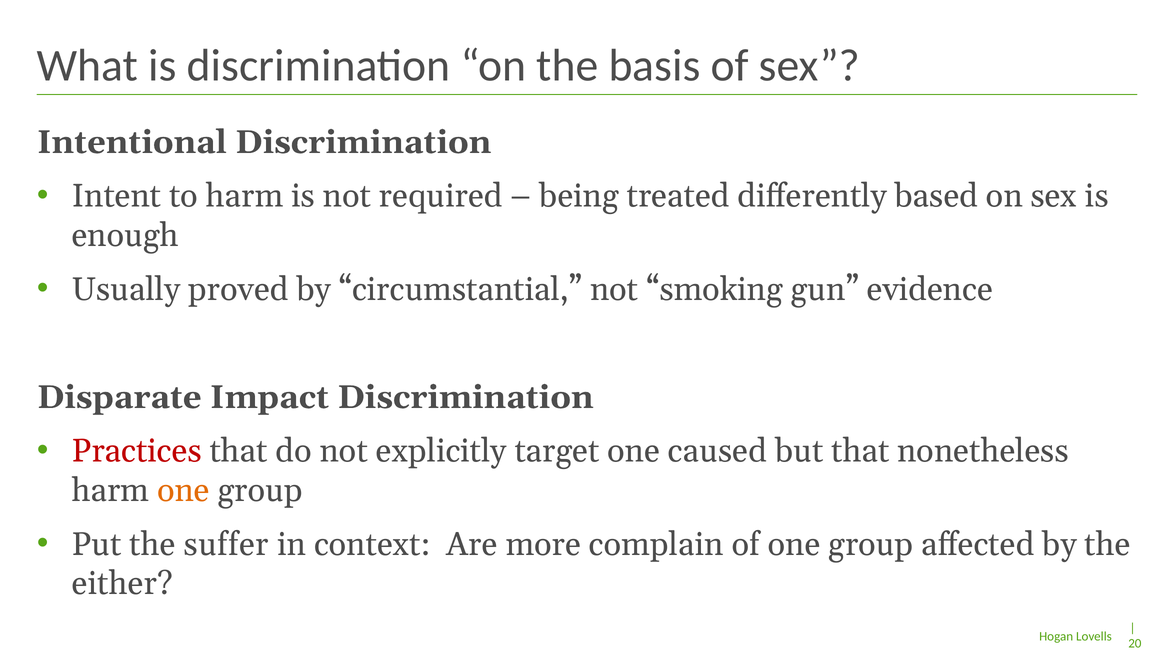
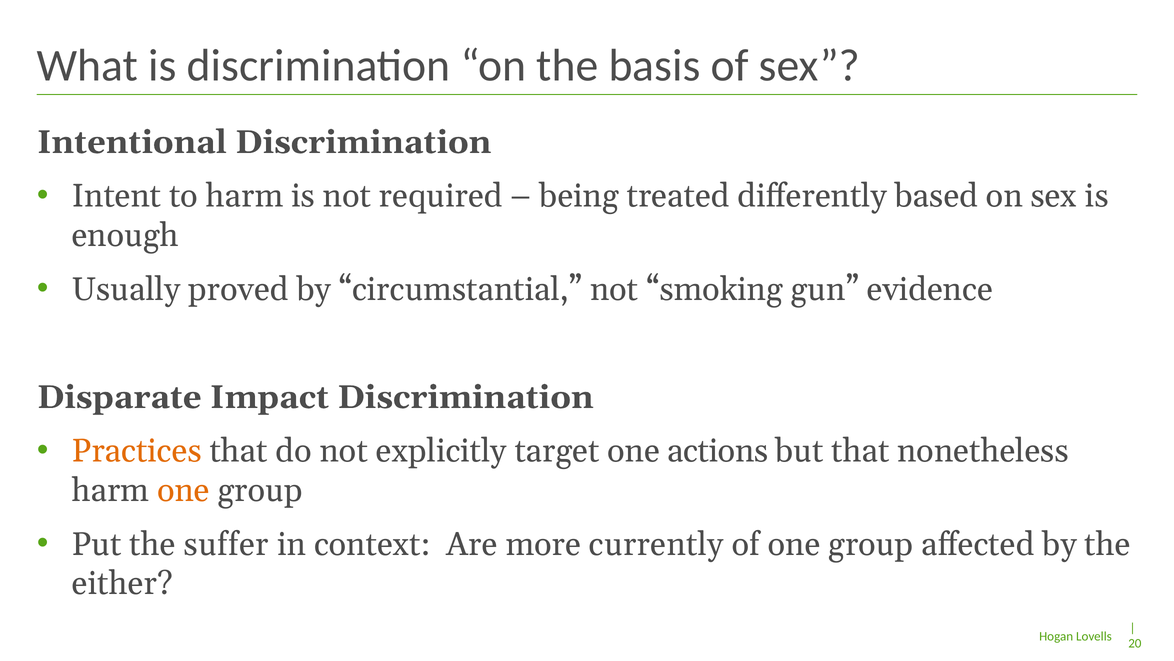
Practices colour: red -> orange
caused: caused -> actions
complain: complain -> currently
